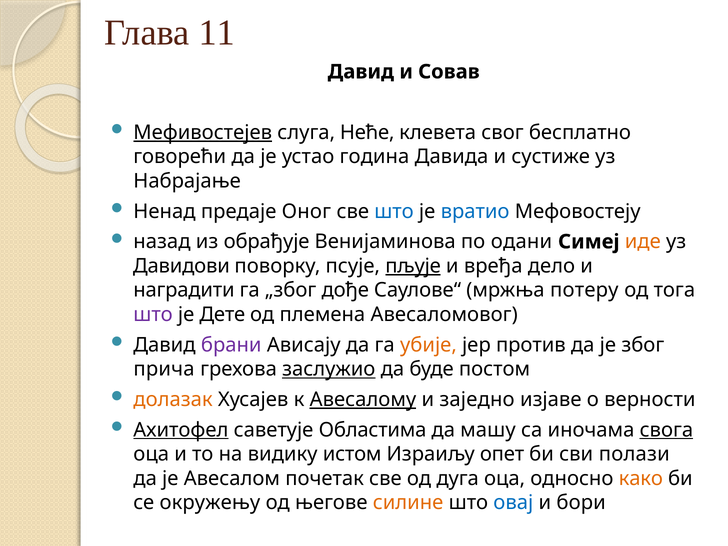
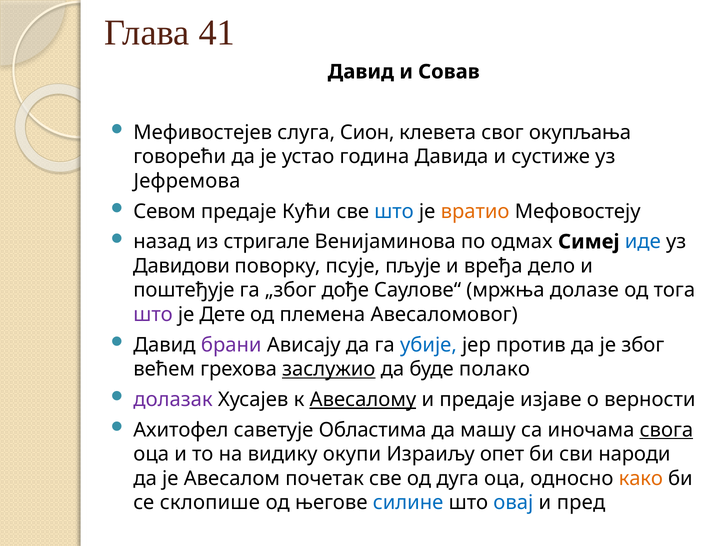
11: 11 -> 41
Мефивостејев underline: present -> none
Неће: Неће -> Сион
бесплатно: бесплатно -> окупљања
Набрајање: Набрајање -> Јефремова
Ненад: Ненад -> Севом
Оног: Оног -> Кући
вратио colour: blue -> orange
обрађује: обрађује -> стригале
одани: одани -> одмах
иде colour: orange -> blue
пљује underline: present -> none
наградити: наградити -> поштеђује
потеру: потеру -> долазе
убије colour: orange -> blue
прича: прича -> већем
постом: постом -> полако
долазак colour: orange -> purple
и заједно: заједно -> предаје
Ахитофел underline: present -> none
истом: истом -> окупи
полази: полази -> народи
окружењу: окружењу -> склопише
силине colour: orange -> blue
бори: бори -> пред
